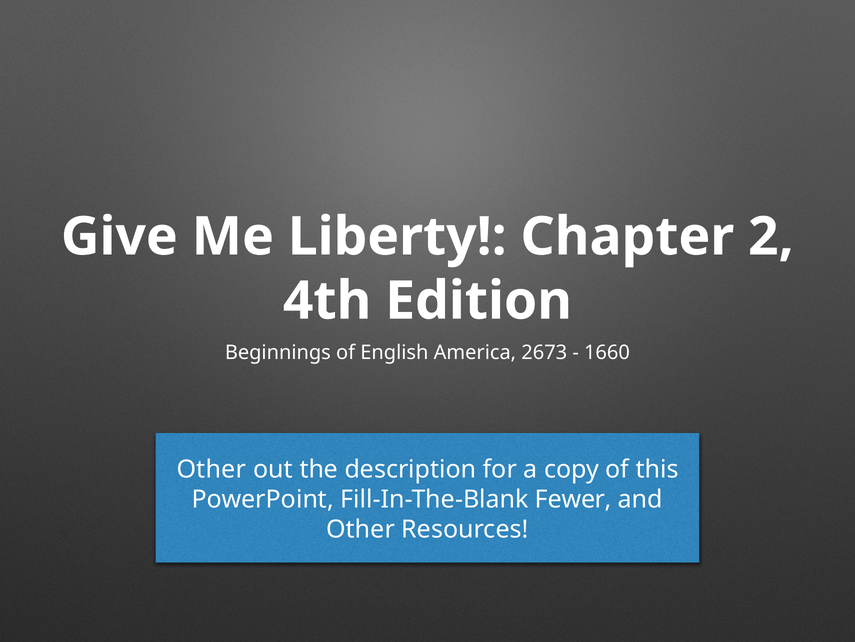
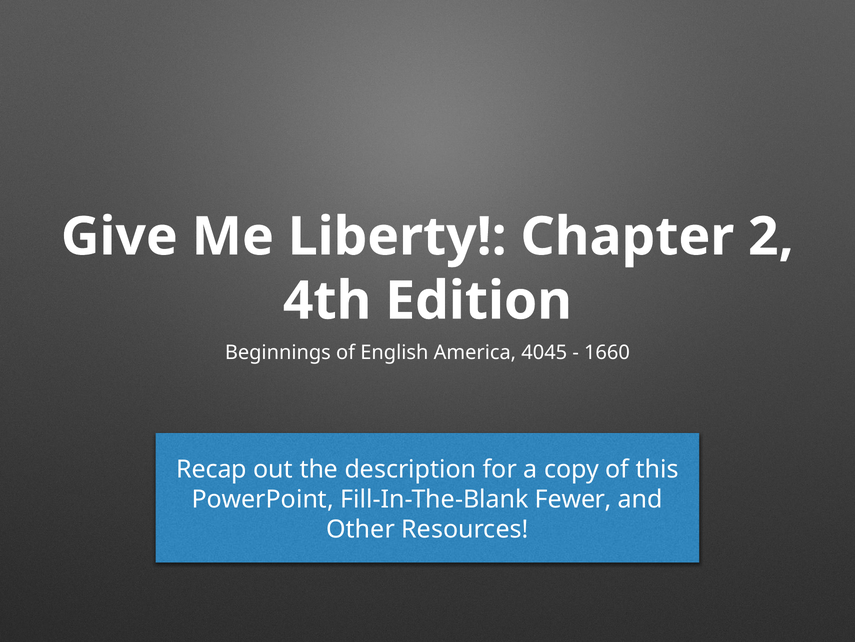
2673: 2673 -> 4045
Other at (211, 469): Other -> Recap
